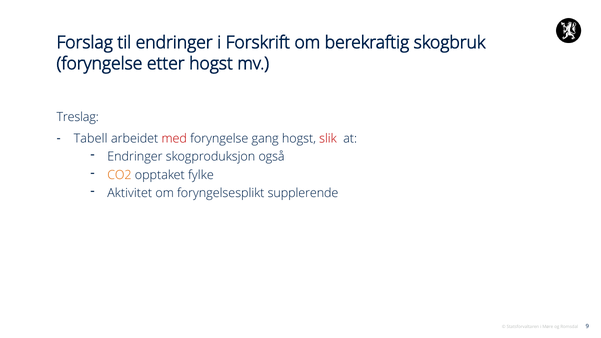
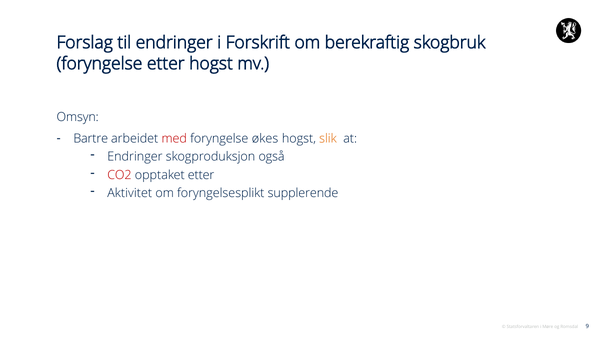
Treslag: Treslag -> Omsyn
Tabell: Tabell -> Bartre
gang: gang -> økes
slik colour: red -> orange
CO2 colour: orange -> red
opptaket fylke: fylke -> etter
